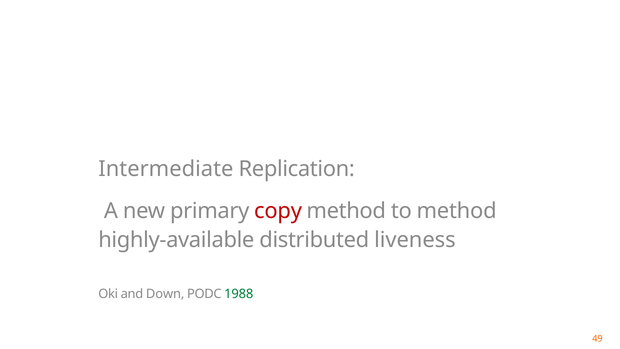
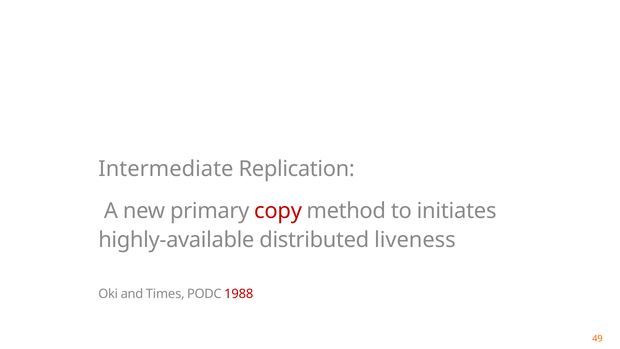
to method: method -> initiates
Down: Down -> Times
1988 colour: green -> red
